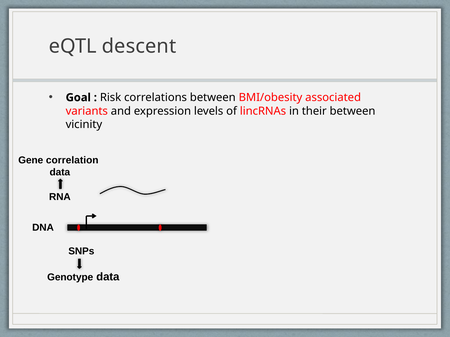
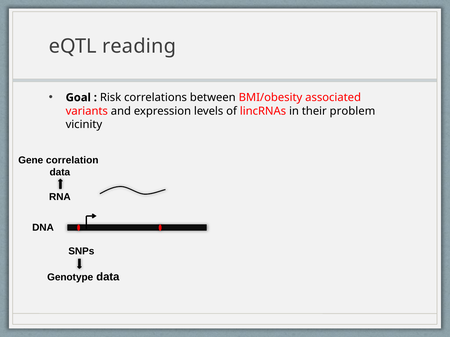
descent: descent -> reading
their between: between -> problem
